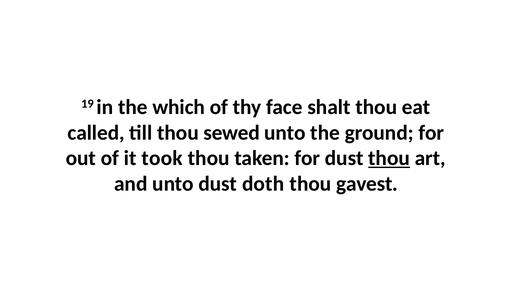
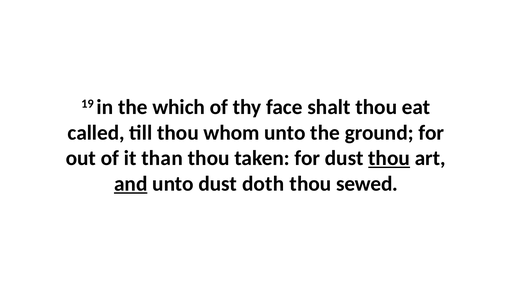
sewed: sewed -> whom
took: took -> than
and underline: none -> present
gavest: gavest -> sewed
